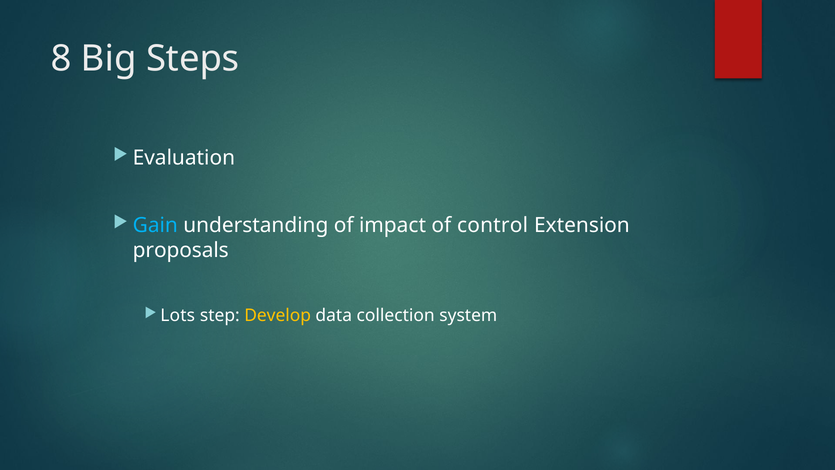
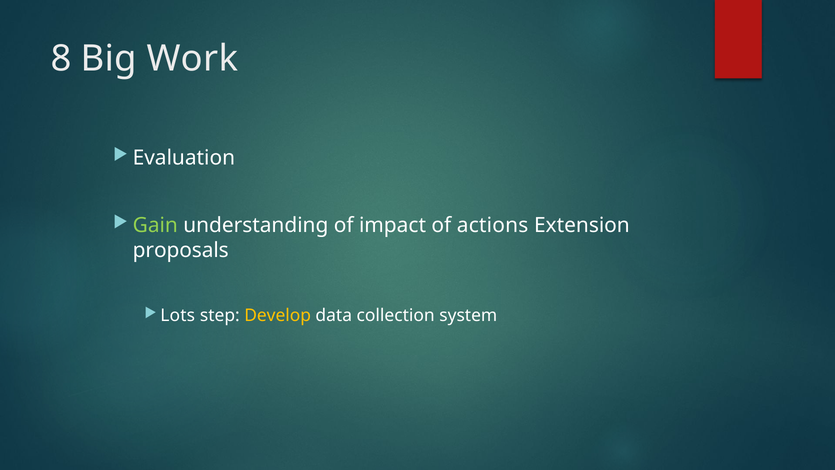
Steps: Steps -> Work
Gain colour: light blue -> light green
control: control -> actions
